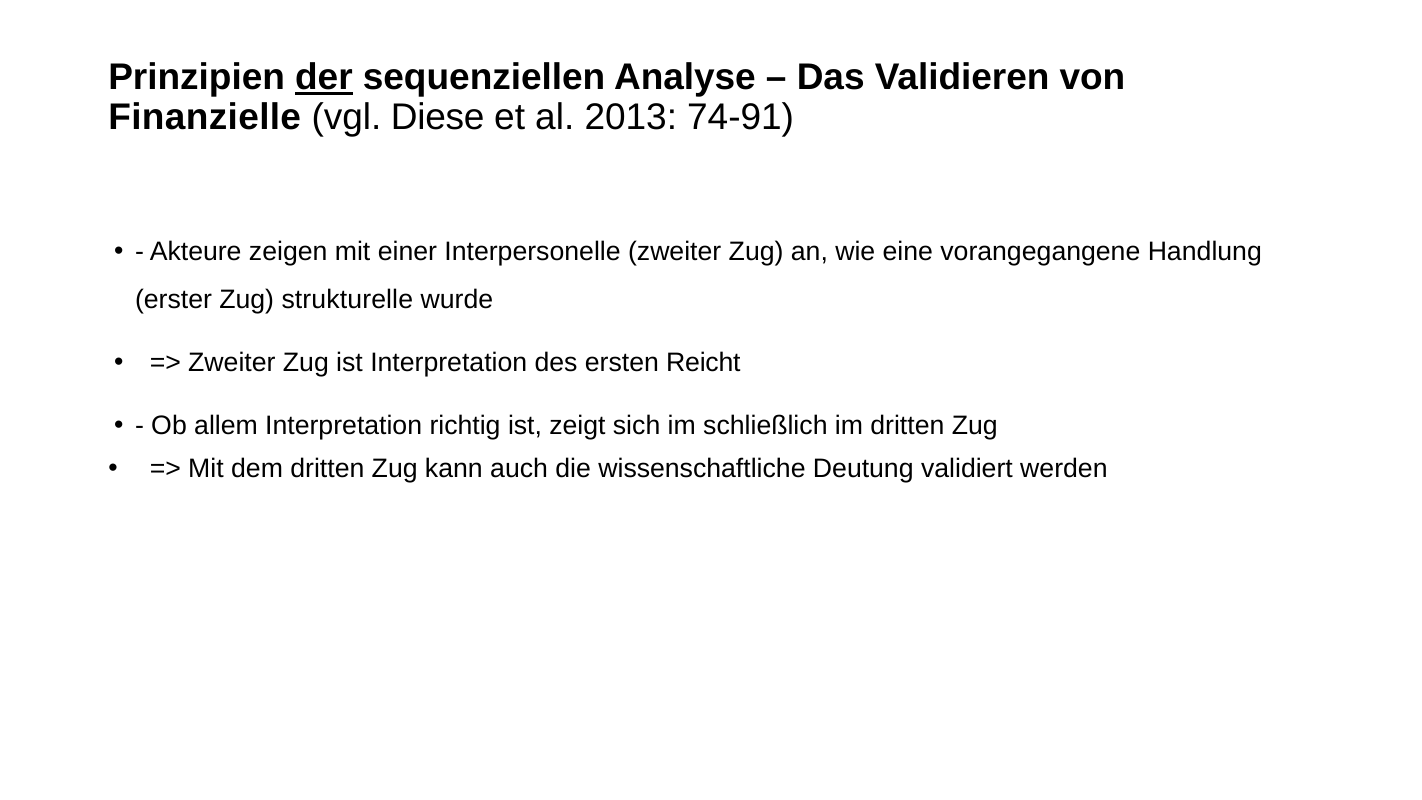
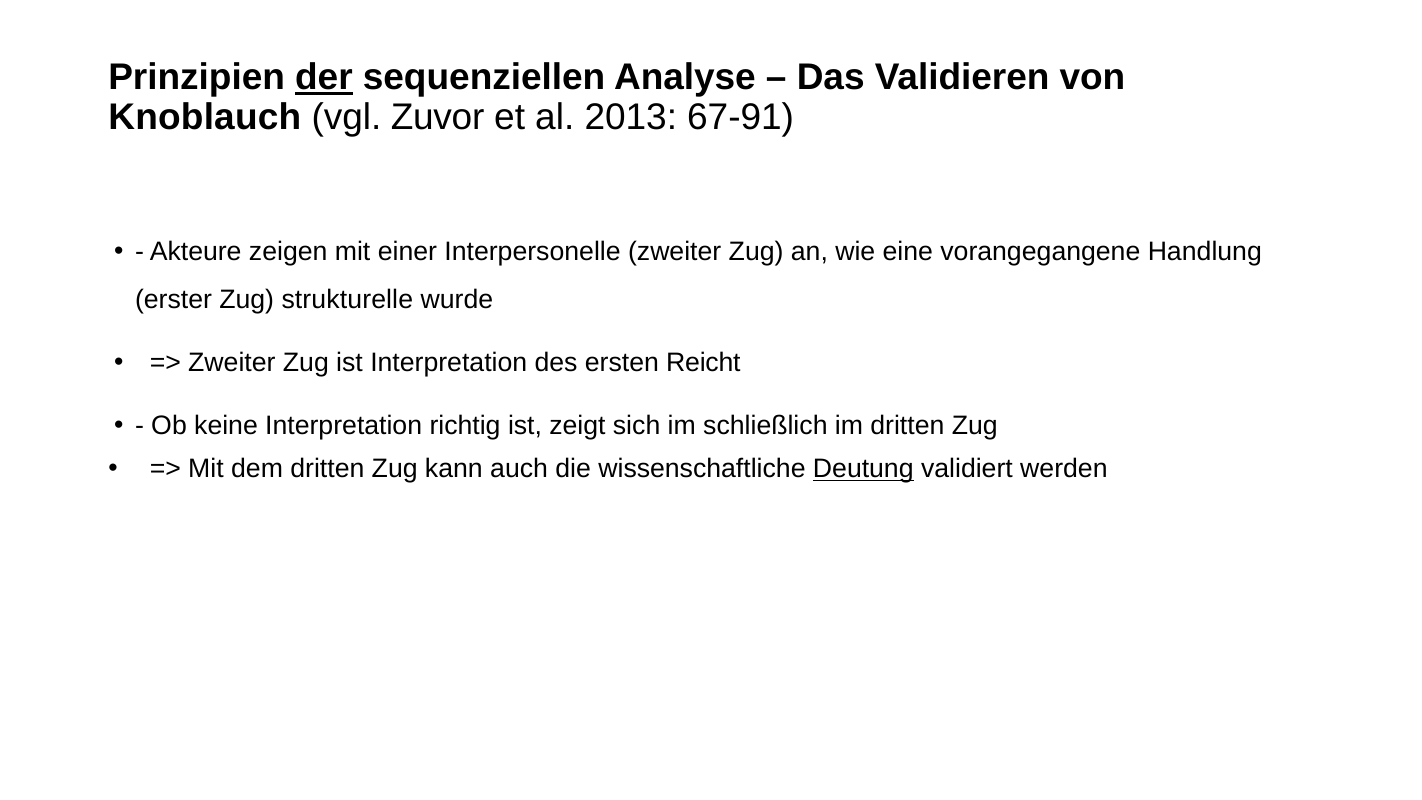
Finanzielle: Finanzielle -> Knoblauch
Diese: Diese -> Zuvor
74-91: 74-91 -> 67-91
allem: allem -> keine
Deutung underline: none -> present
